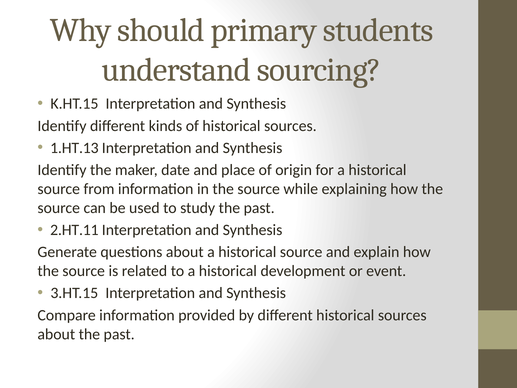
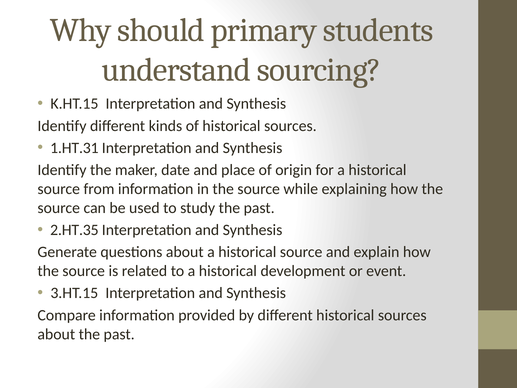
1.HT.13: 1.HT.13 -> 1.HT.31
2.HT.11: 2.HT.11 -> 2.HT.35
